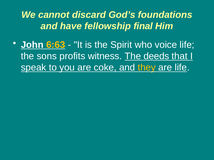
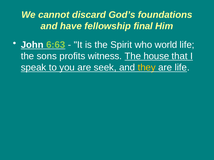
6:63 colour: yellow -> light green
voice: voice -> world
deeds: deeds -> house
coke: coke -> seek
